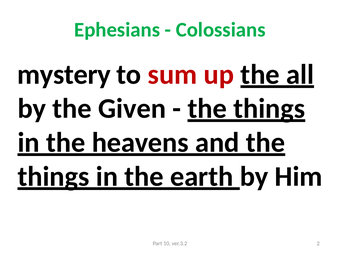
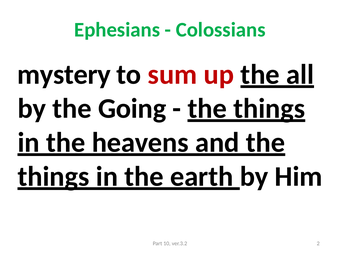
Given: Given -> Going
